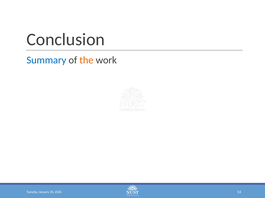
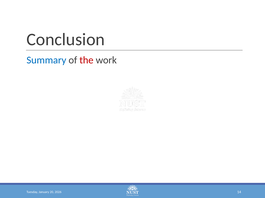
the colour: orange -> red
